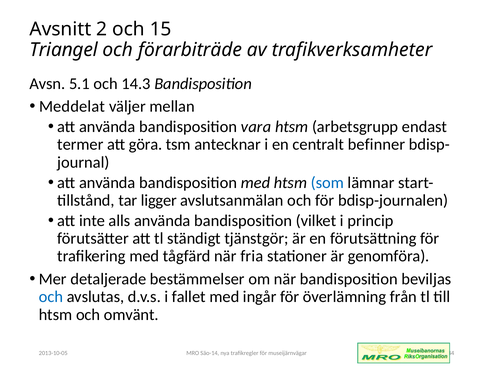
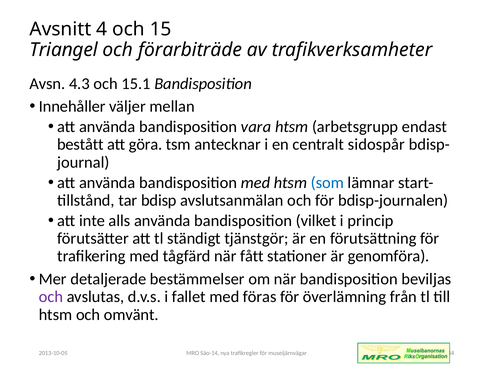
2: 2 -> 4
5.1: 5.1 -> 4.3
14.3: 14.3 -> 15.1
Meddelat: Meddelat -> Innehåller
termer: termer -> bestått
befinner: befinner -> sidospår
ligger: ligger -> bdisp
fria: fria -> fått
och at (51, 297) colour: blue -> purple
ingår: ingår -> föras
